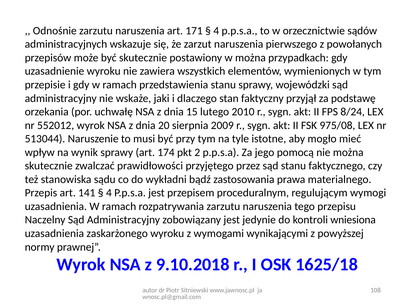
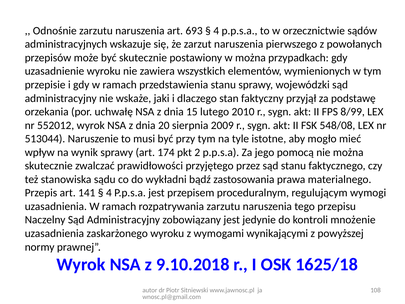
171: 171 -> 693
8/24: 8/24 -> 8/99
975/08: 975/08 -> 548/08
wniesiona: wniesiona -> mnożenie
